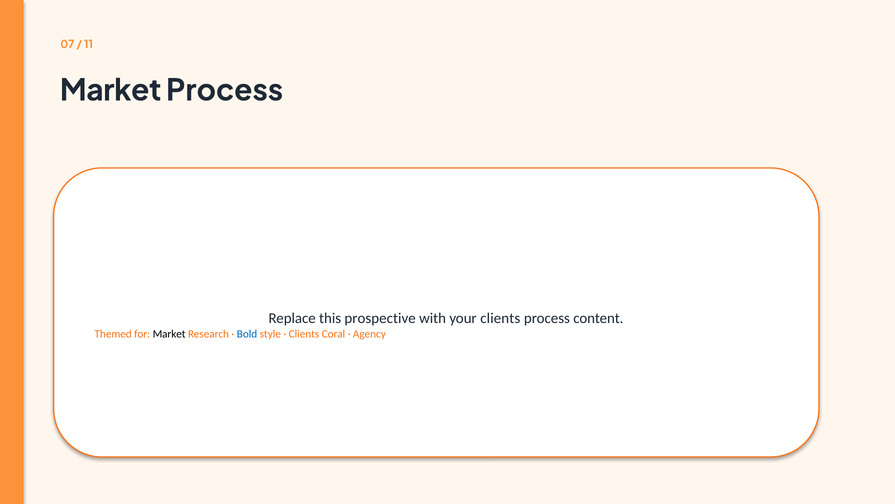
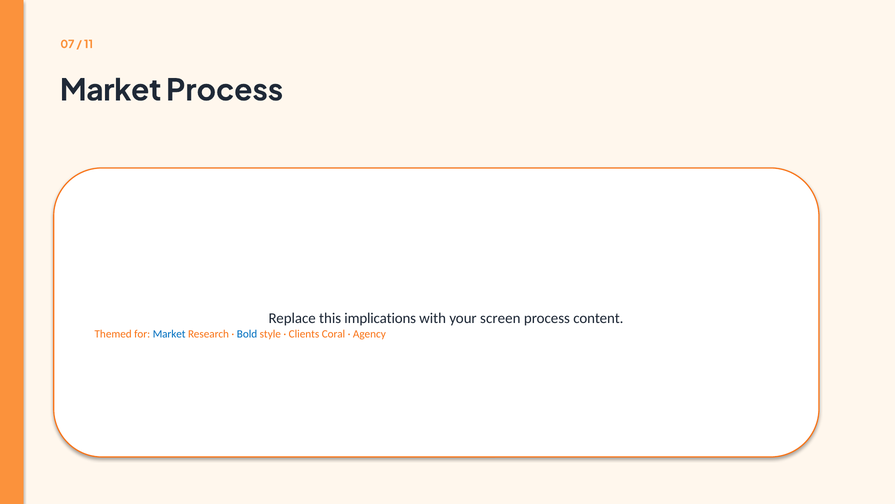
prospective: prospective -> implications
your clients: clients -> screen
Market at (169, 334) colour: black -> blue
